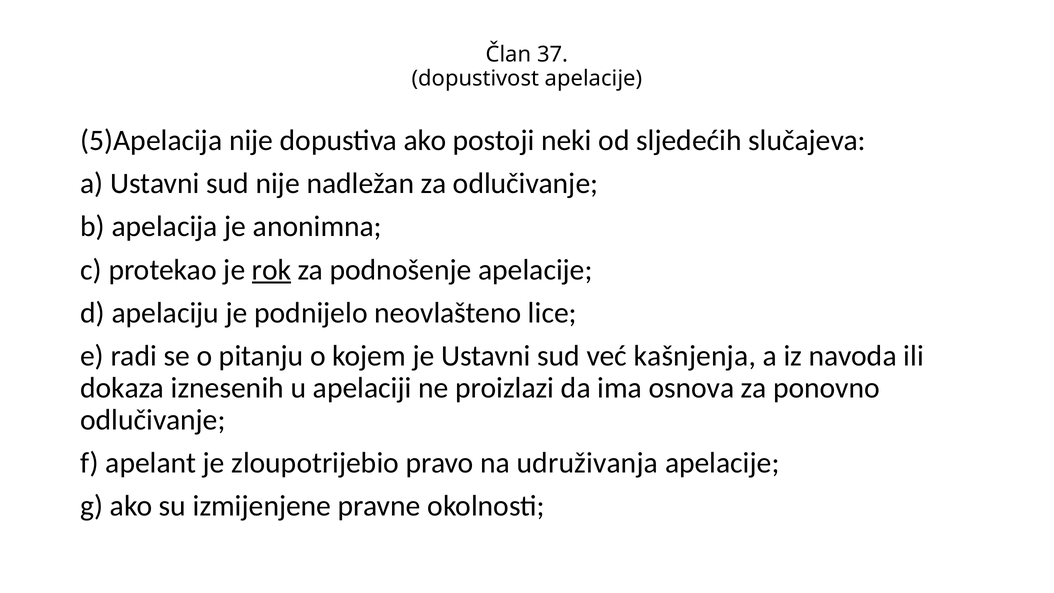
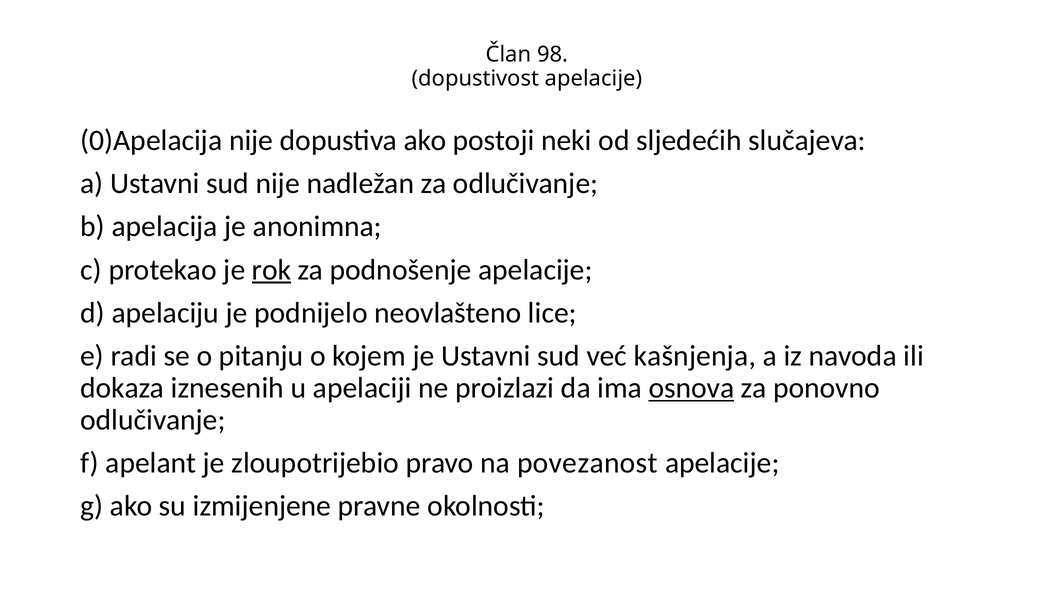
37: 37 -> 98
5)Apelacija: 5)Apelacija -> 0)Apelacija
osnova underline: none -> present
udruživanja: udruživanja -> povezanost
